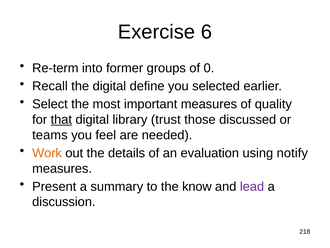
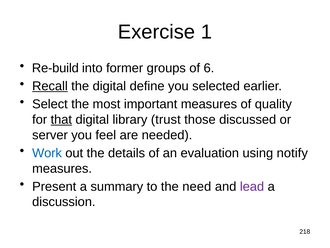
6: 6 -> 1
Re-term: Re-term -> Re-build
0: 0 -> 6
Recall underline: none -> present
teams: teams -> server
Work colour: orange -> blue
know: know -> need
